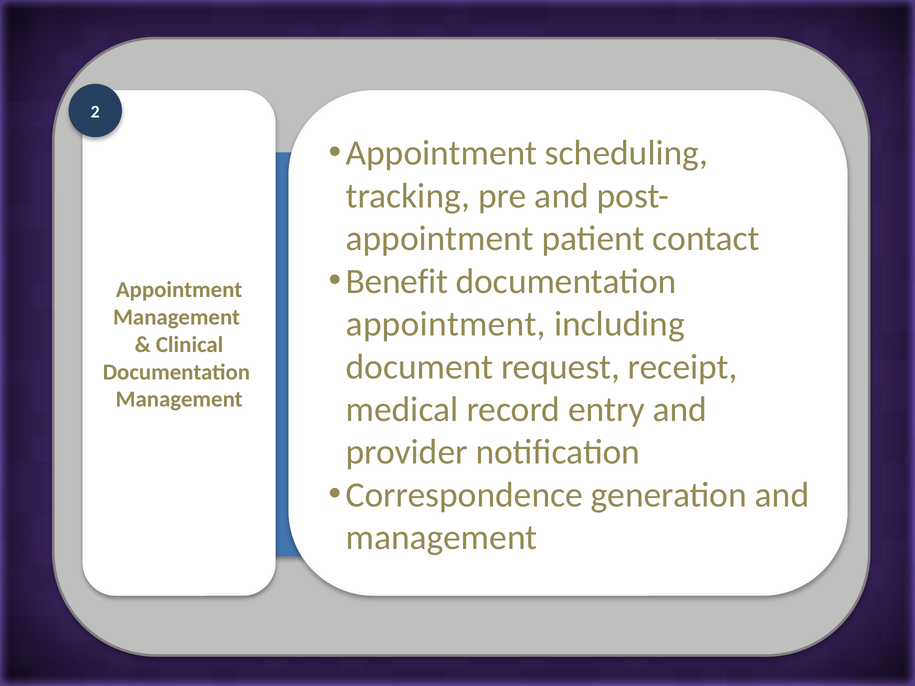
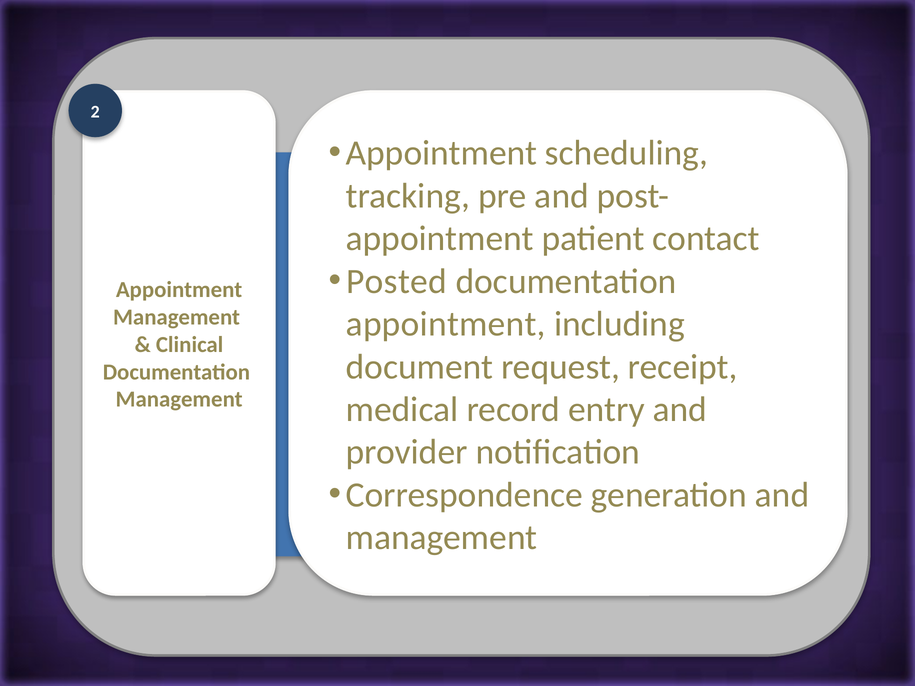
Benefit: Benefit -> Posted
